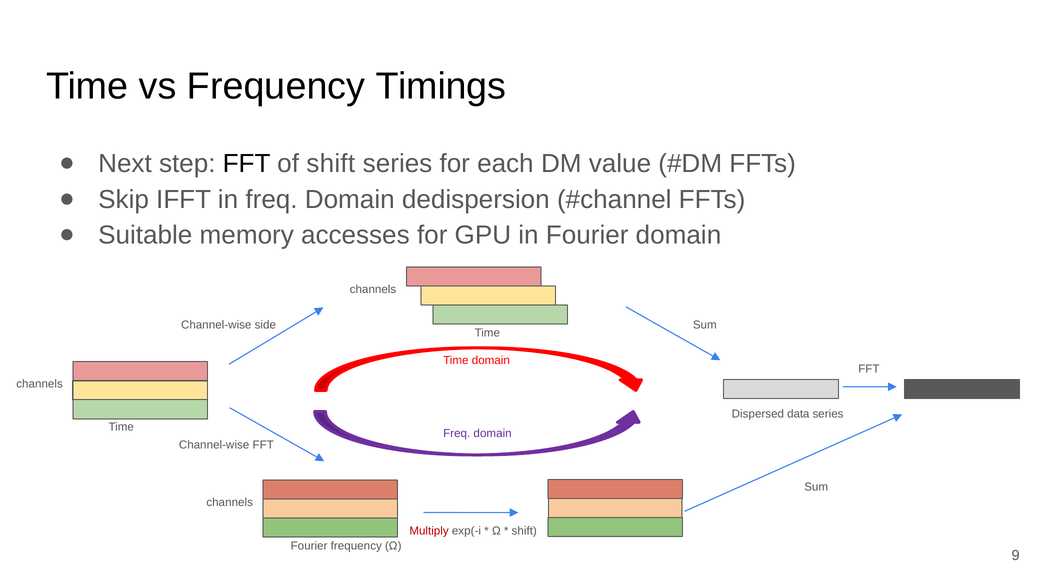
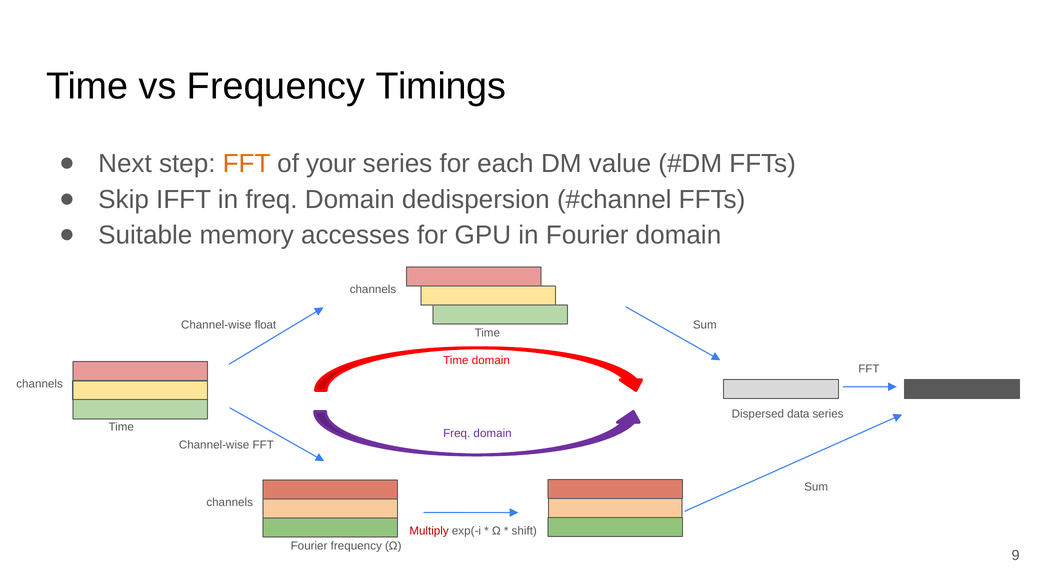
FFT at (247, 164) colour: black -> orange
of shift: shift -> your
side: side -> float
